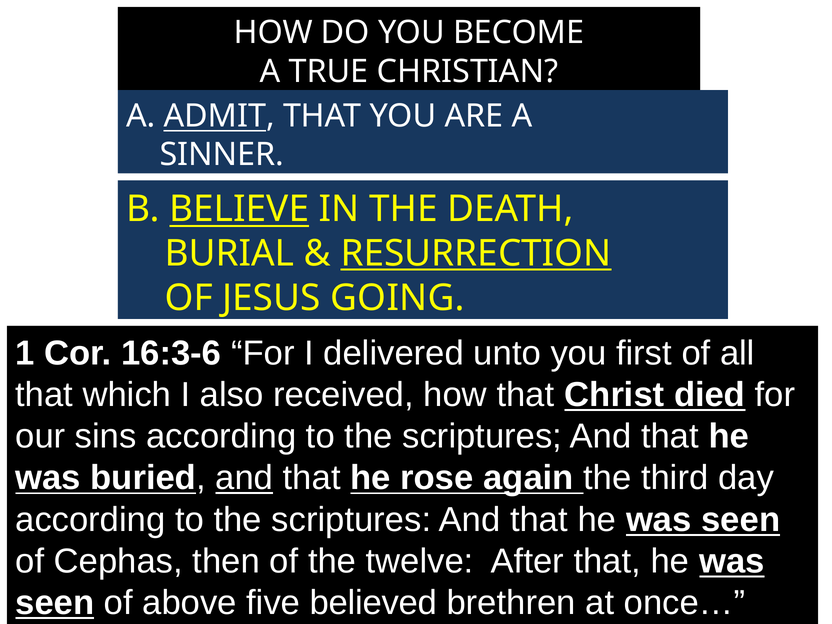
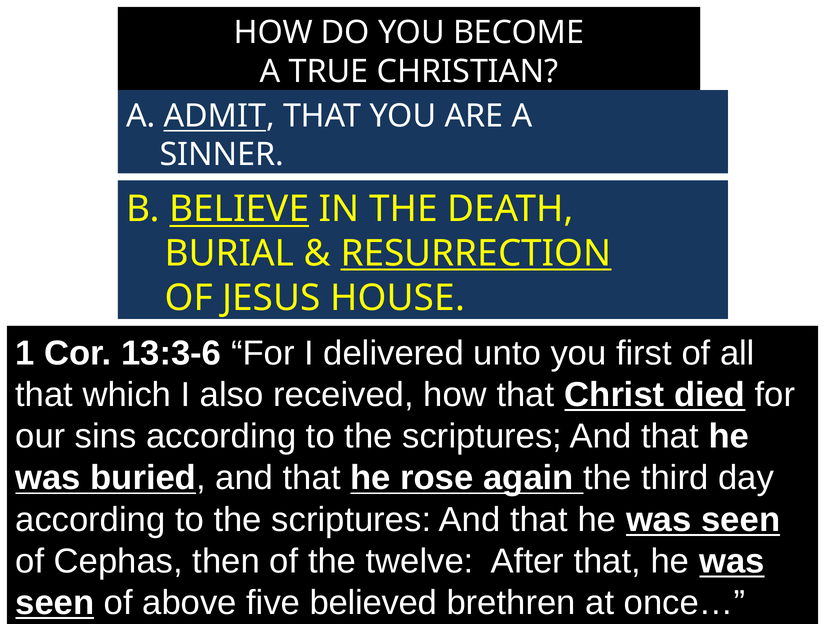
GOING: GOING -> HOUSE
16:3-6: 16:3-6 -> 13:3-6
and at (244, 478) underline: present -> none
